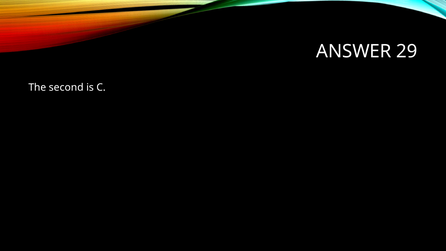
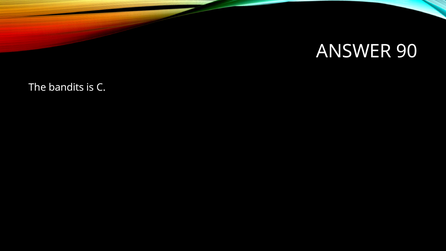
29: 29 -> 90
second: second -> bandits
